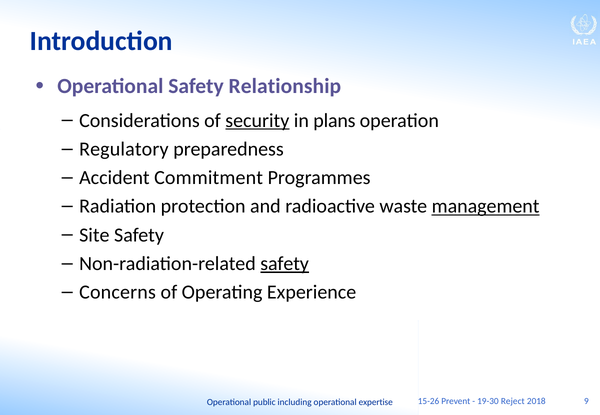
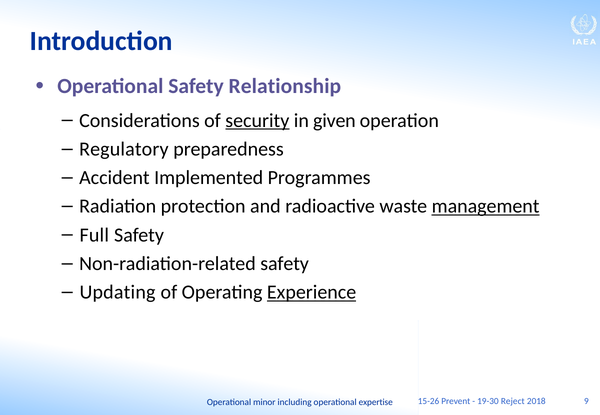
plans: plans -> given
Commitment: Commitment -> Implemented
Site: Site -> Full
safety at (285, 264) underline: present -> none
Concerns: Concerns -> Updating
Experience underline: none -> present
public: public -> minor
